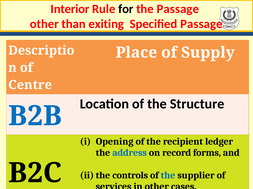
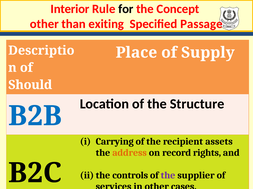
the Passage: Passage -> Concept
Centre: Centre -> Should
Opening: Opening -> Carrying
ledger: ledger -> assets
address colour: blue -> orange
forms: forms -> rights
the at (168, 176) colour: blue -> purple
